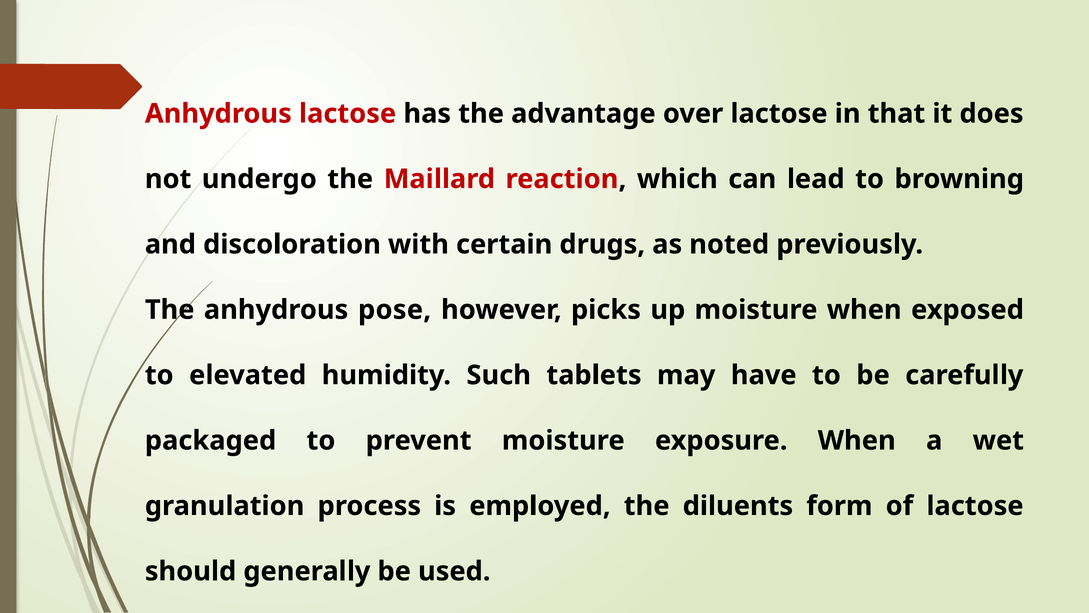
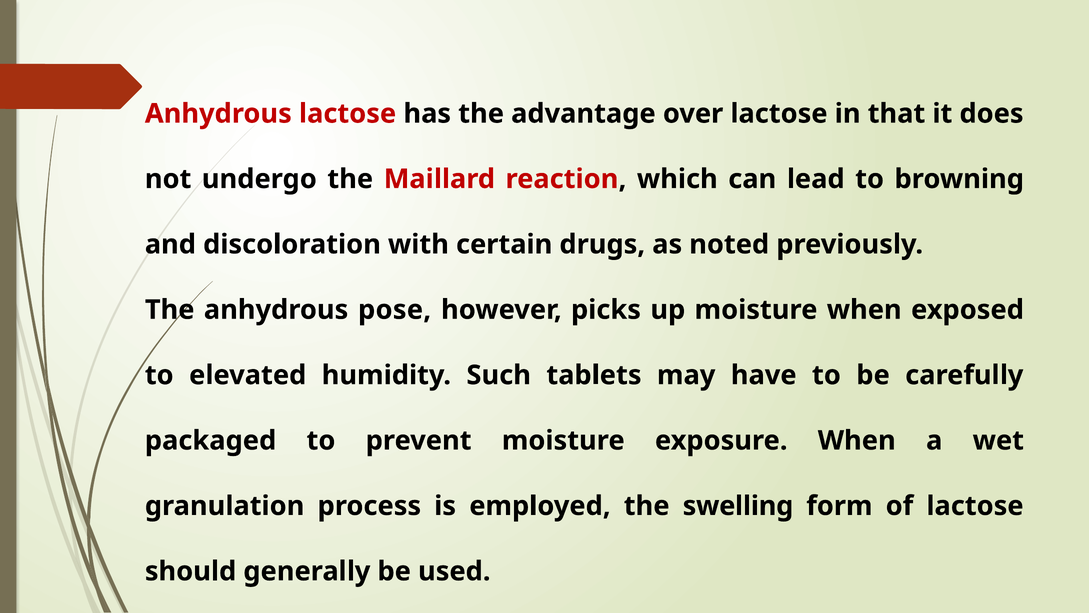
diluents: diluents -> swelling
